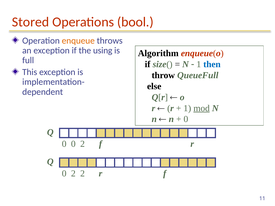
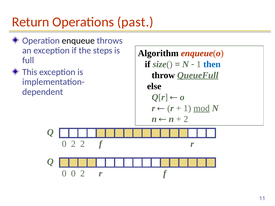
Stored: Stored -> Return
bool: bool -> past
enqueue colour: orange -> black
using: using -> steps
QueueFull underline: none -> present
0 at (186, 119): 0 -> 2
0 at (73, 144): 0 -> 2
2 at (73, 174): 2 -> 0
